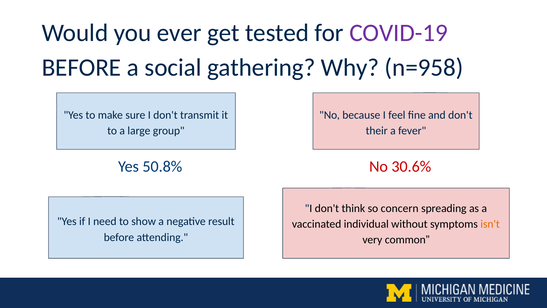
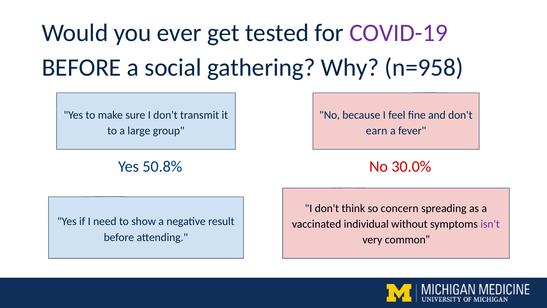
their: their -> earn
30.6%: 30.6% -> 30.0%
isn't colour: orange -> purple
